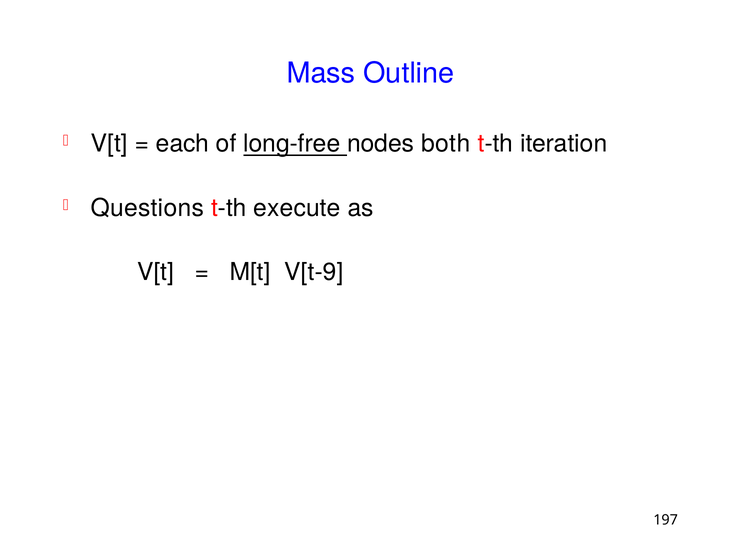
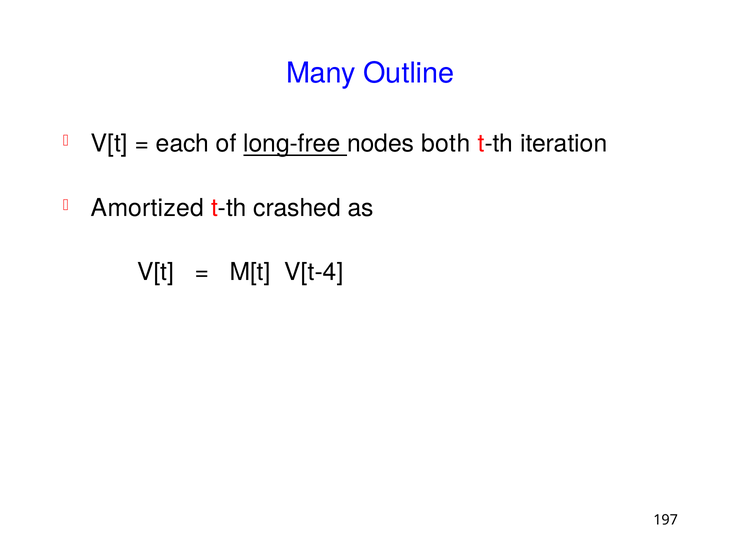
Mass: Mass -> Many
Questions: Questions -> Amortized
execute: execute -> crashed
V[t-9: V[t-9 -> V[t-4
